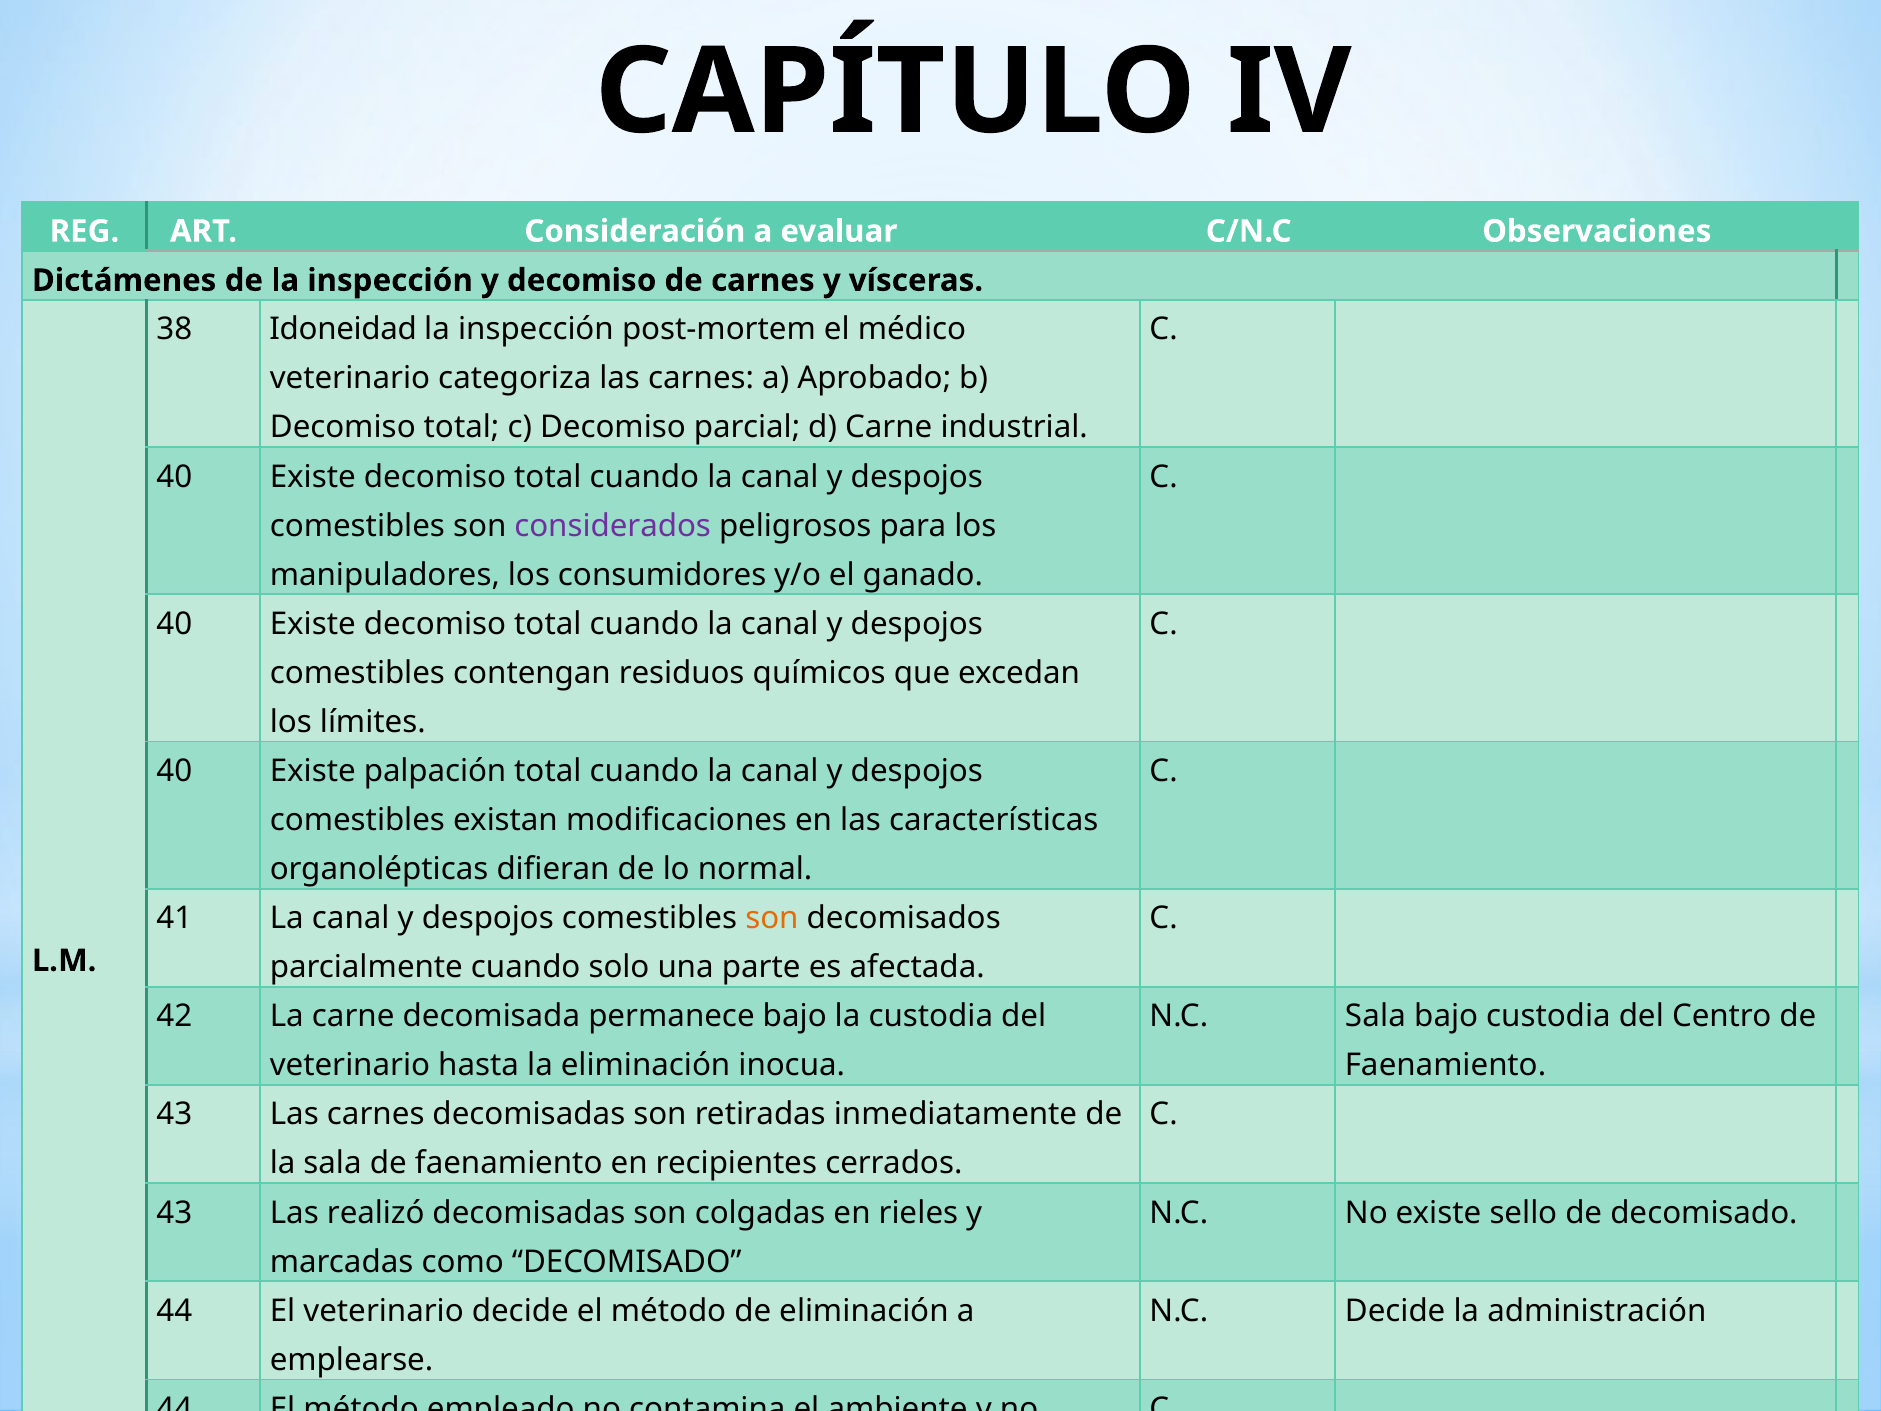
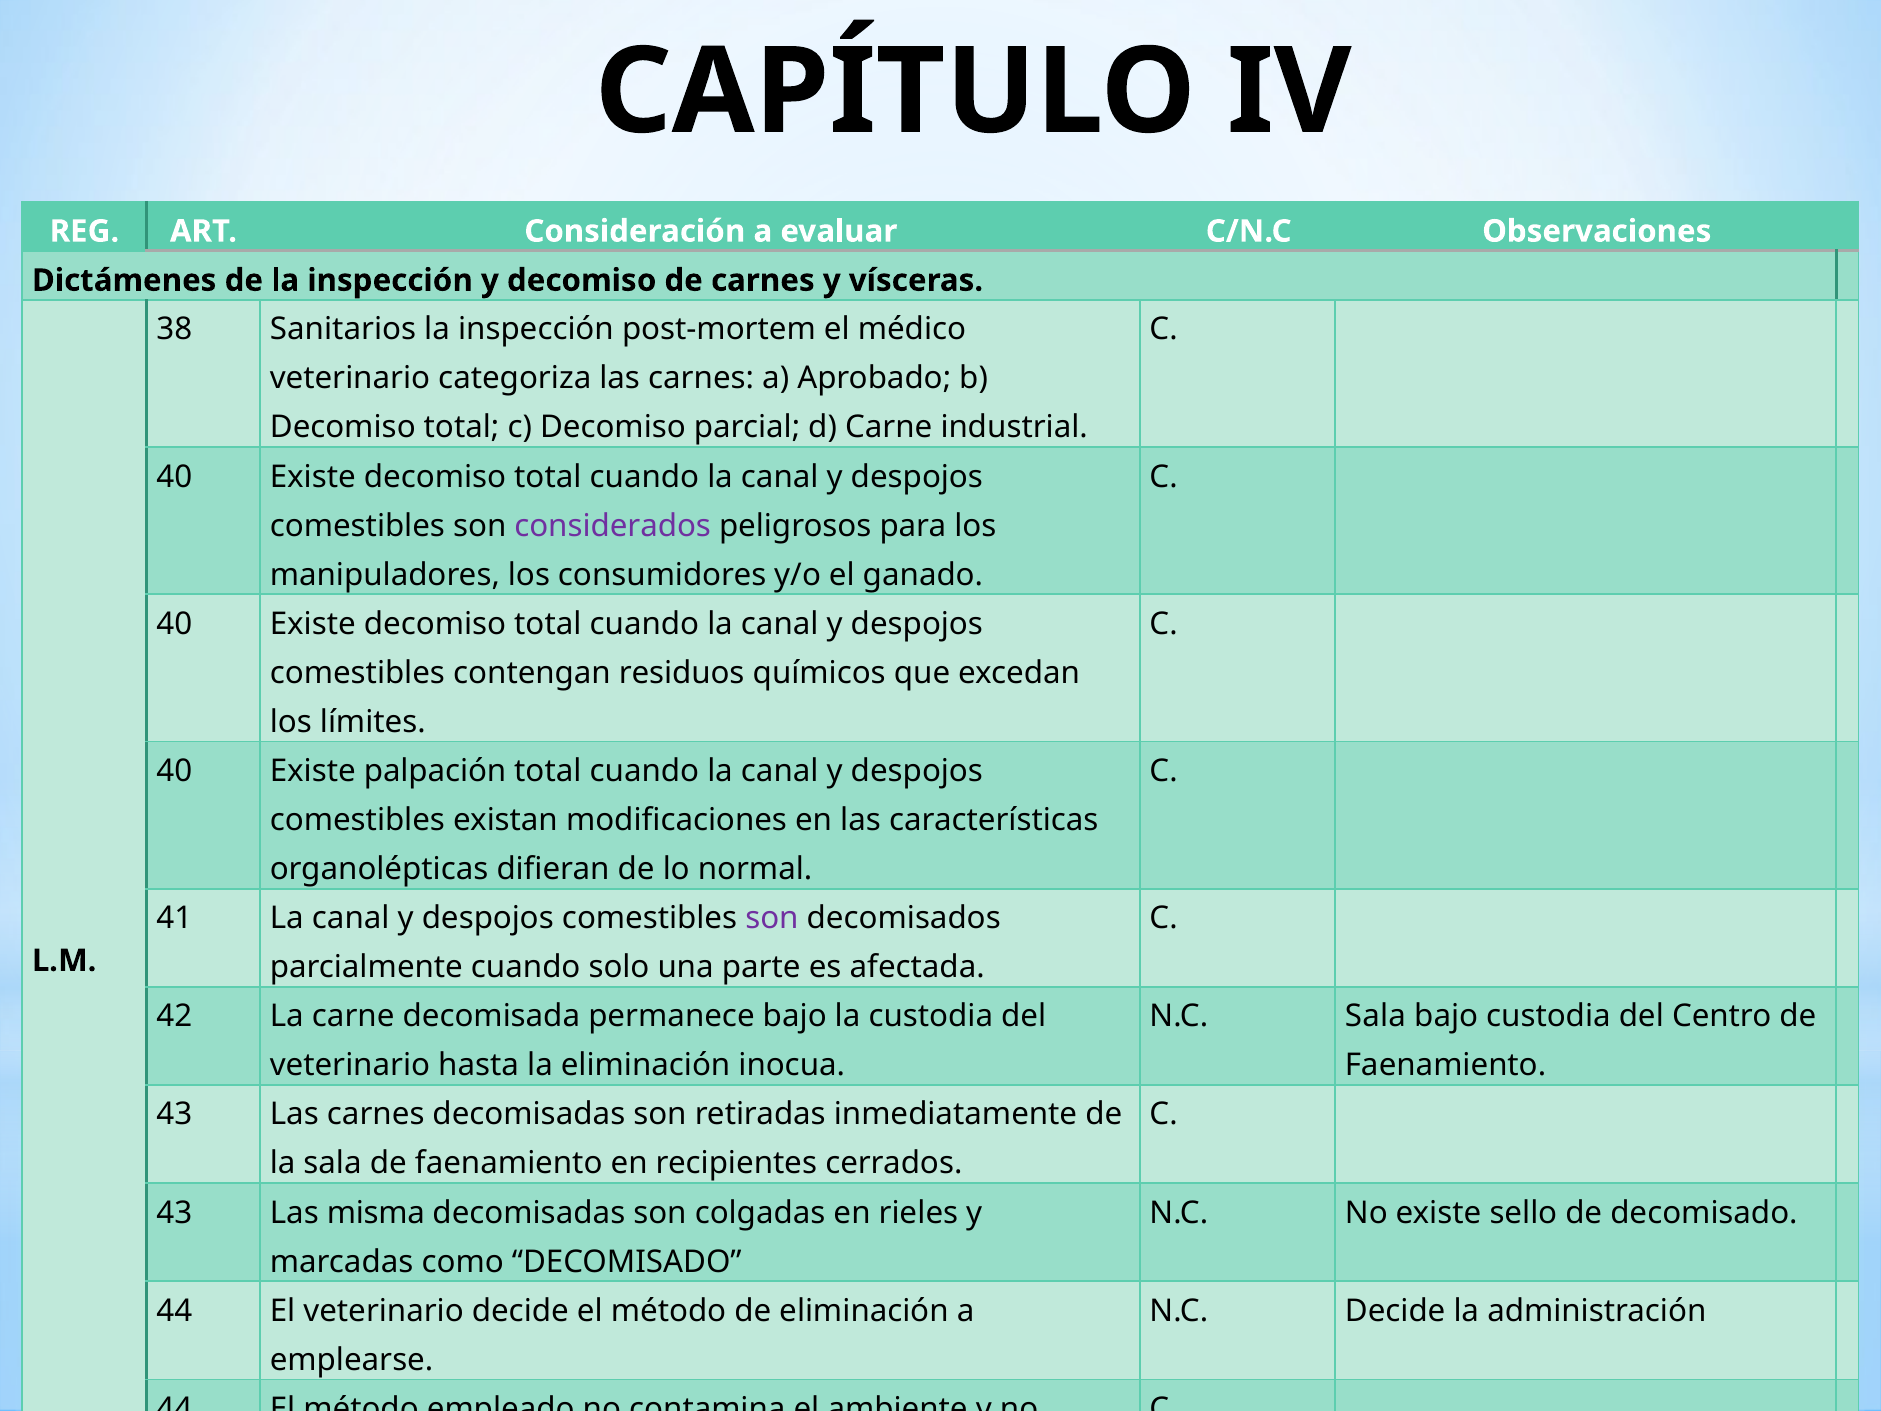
Idoneidad: Idoneidad -> Sanitarios
son at (772, 918) colour: orange -> purple
realizó: realizó -> misma
